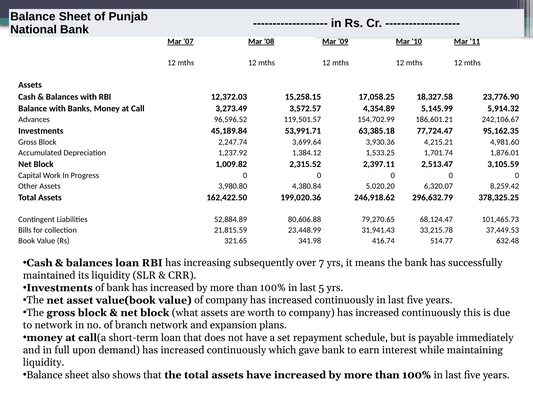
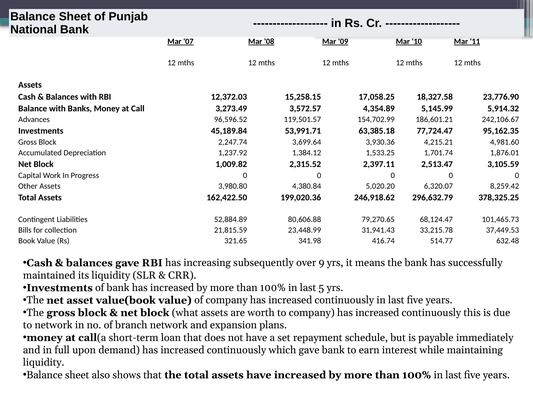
balances loan: loan -> gave
7: 7 -> 9
